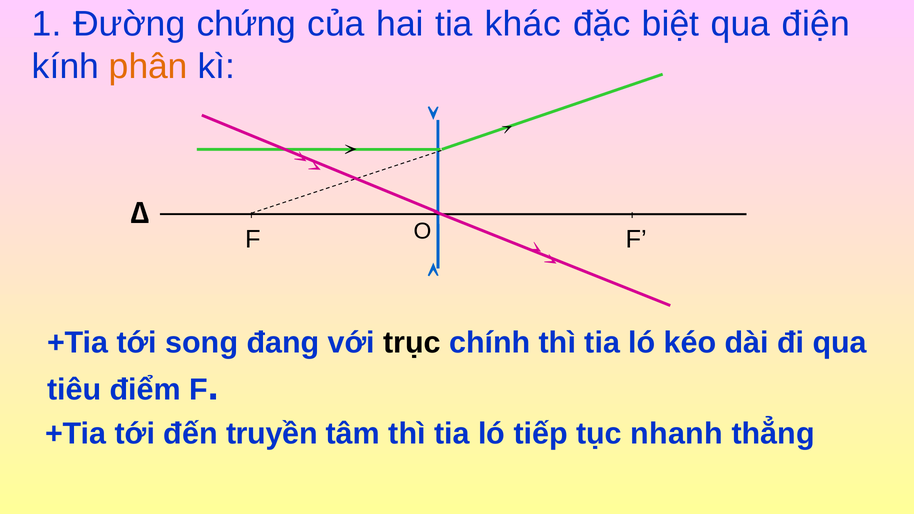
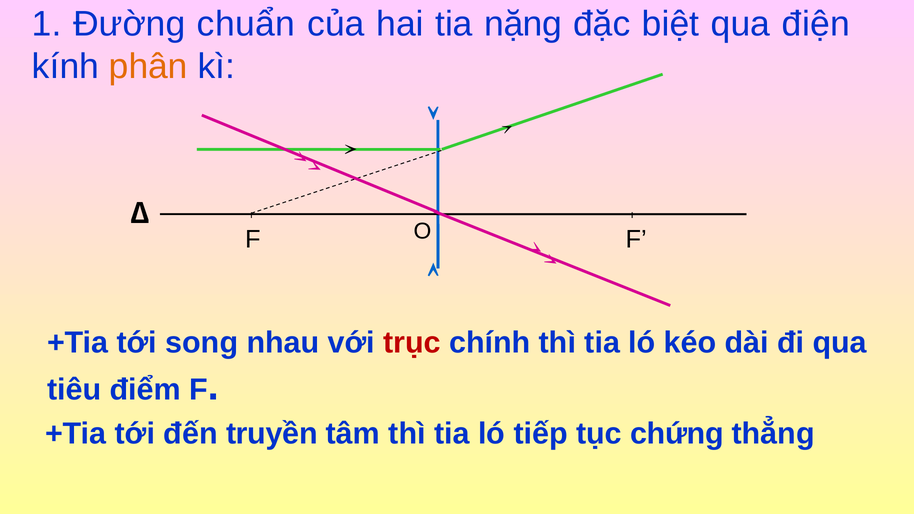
chứng: chứng -> chuẩn
khác: khác -> nặng
đang: đang -> nhau
trục colour: black -> red
nhanh: nhanh -> chứng
